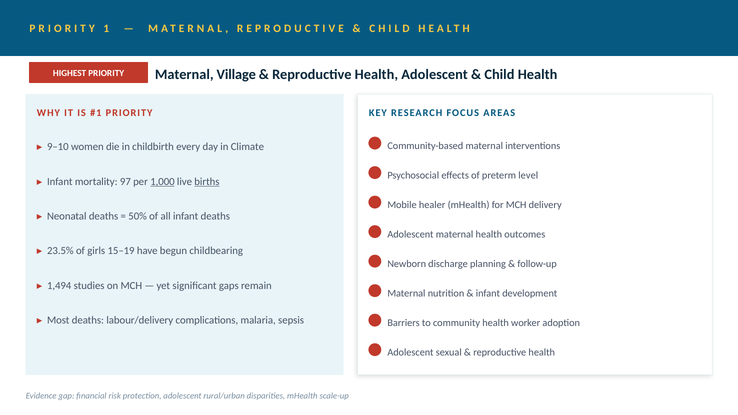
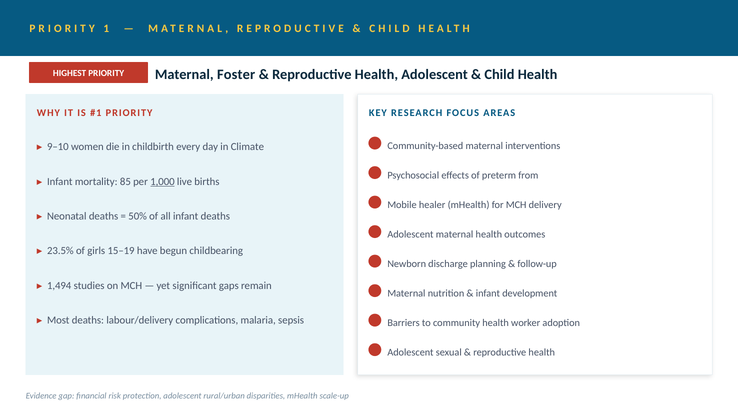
Village: Village -> Foster
level: level -> from
97: 97 -> 85
births underline: present -> none
